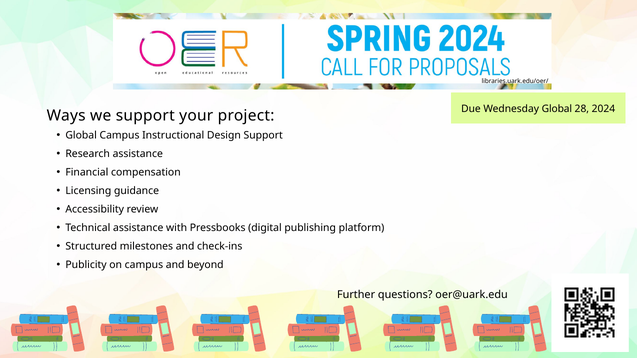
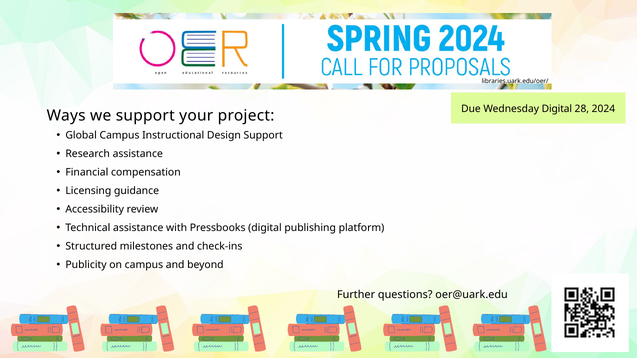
Wednesday Global: Global -> Digital
